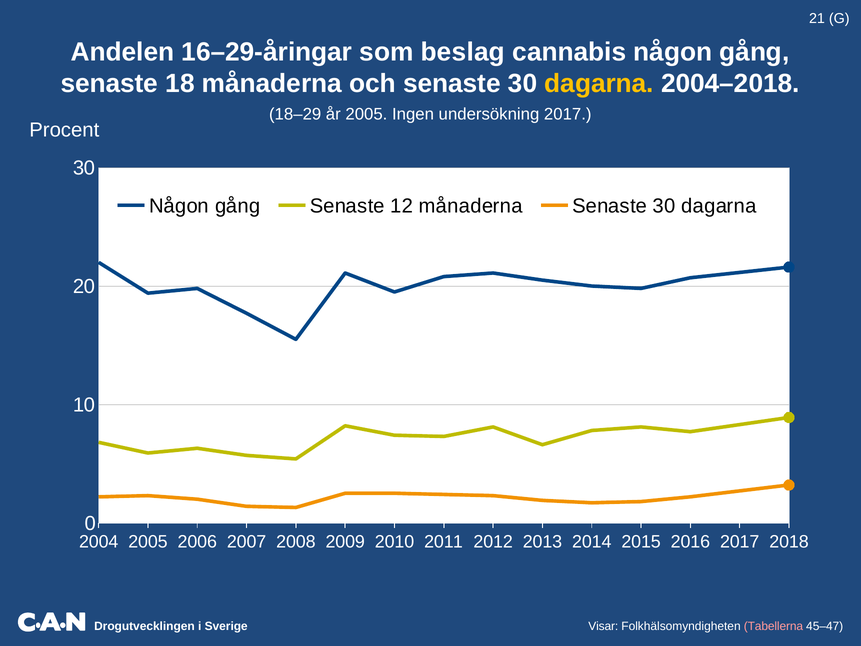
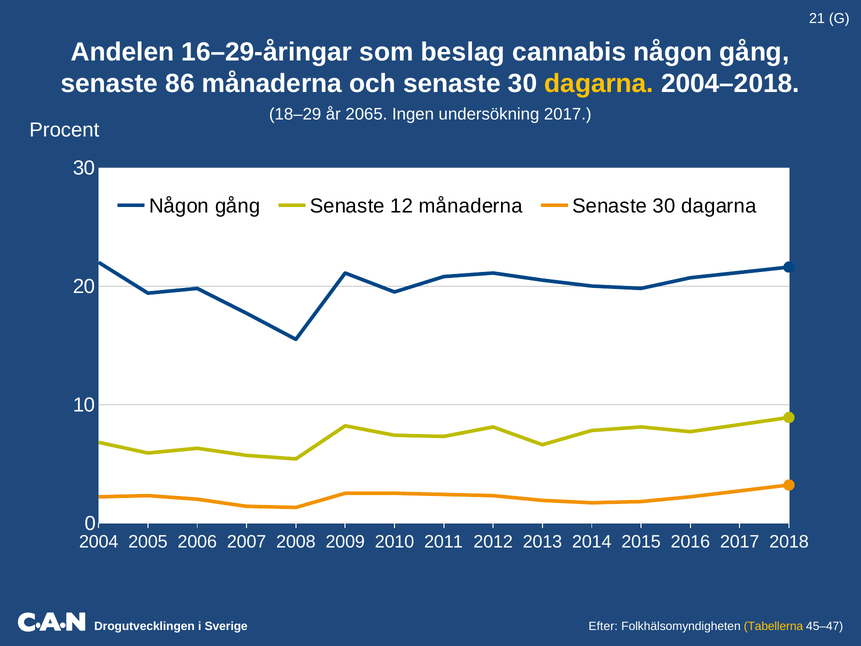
18: 18 -> 86
år 2005: 2005 -> 2065
Visar: Visar -> Efter
Tabellerna colour: pink -> yellow
